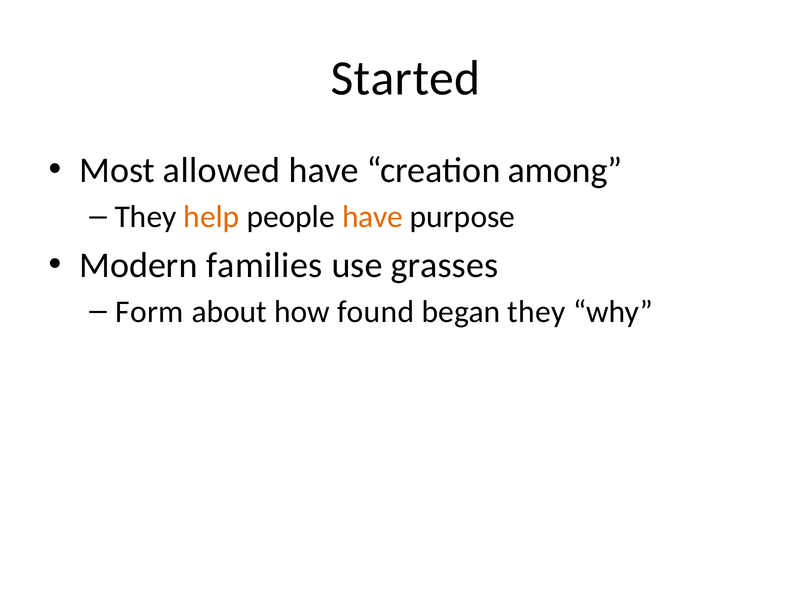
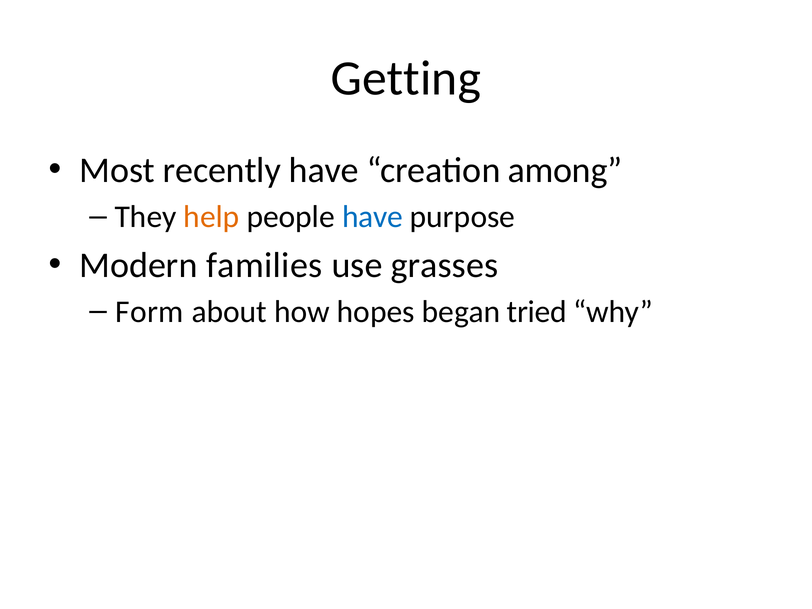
Started: Started -> Getting
allowed: allowed -> recently
have at (373, 217) colour: orange -> blue
found: found -> hopes
began they: they -> tried
